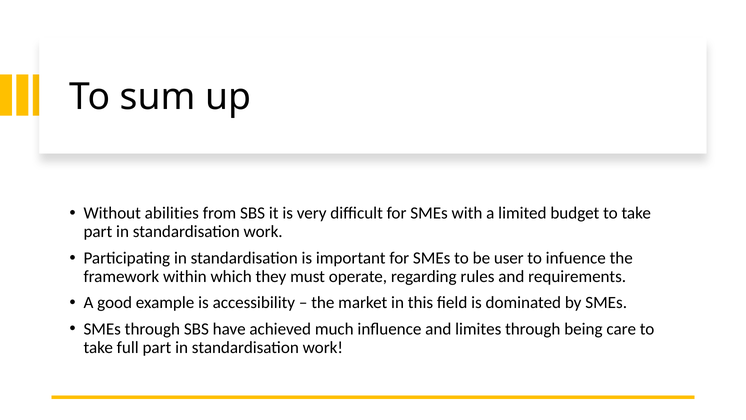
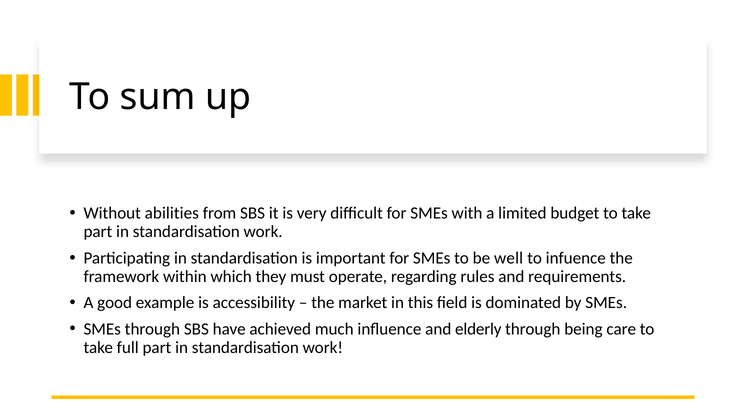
user: user -> well
limites: limites -> elderly
